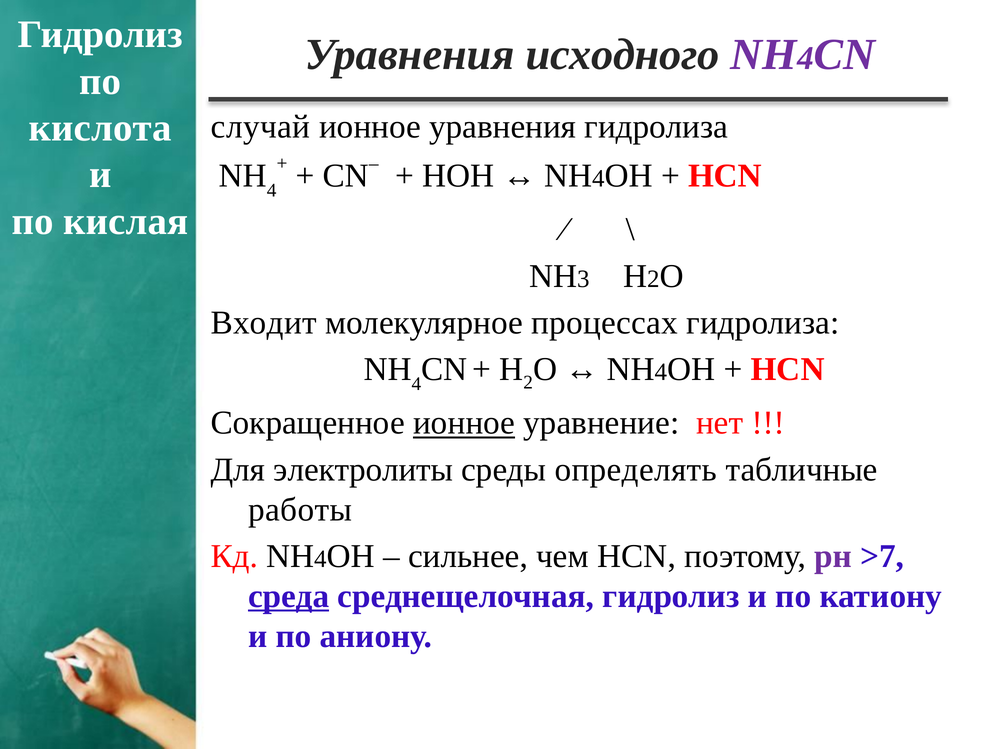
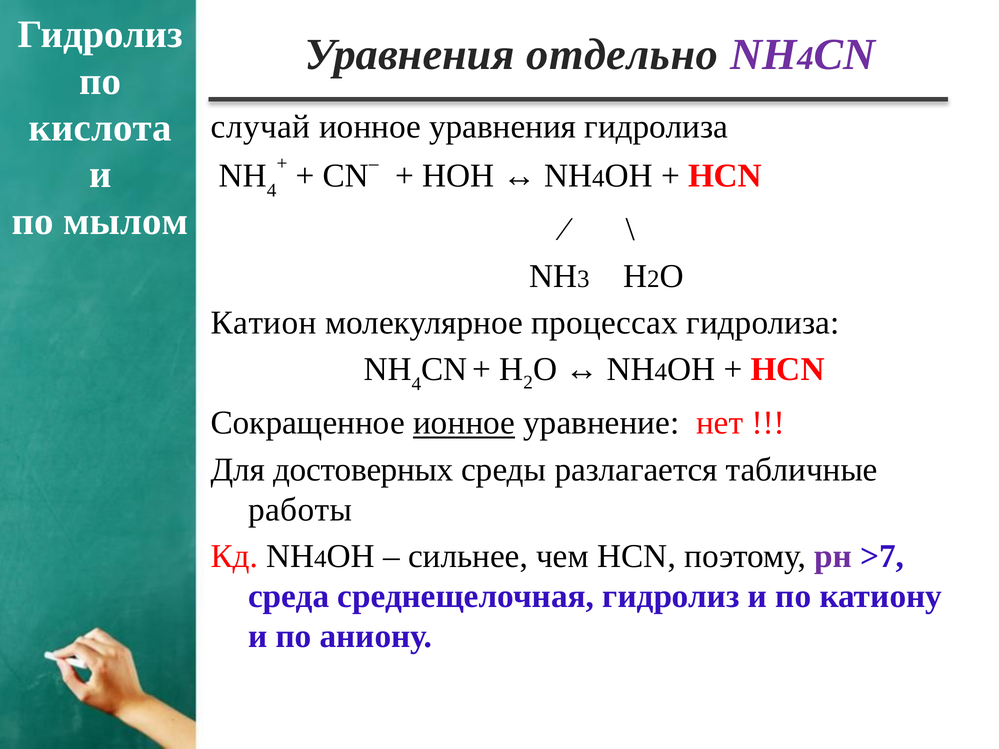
исходного: исходного -> отдельно
кислая: кислая -> мылом
Входит: Входит -> Катион
электролиты: электролиты -> достоверных
определять: определять -> разлагается
среда underline: present -> none
